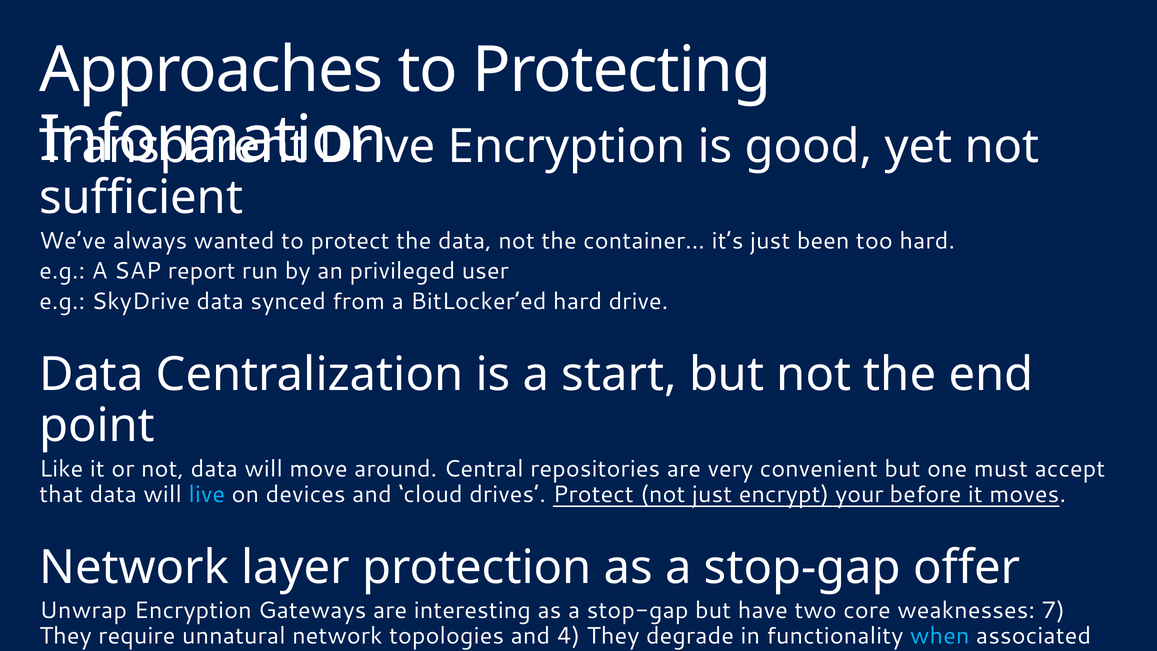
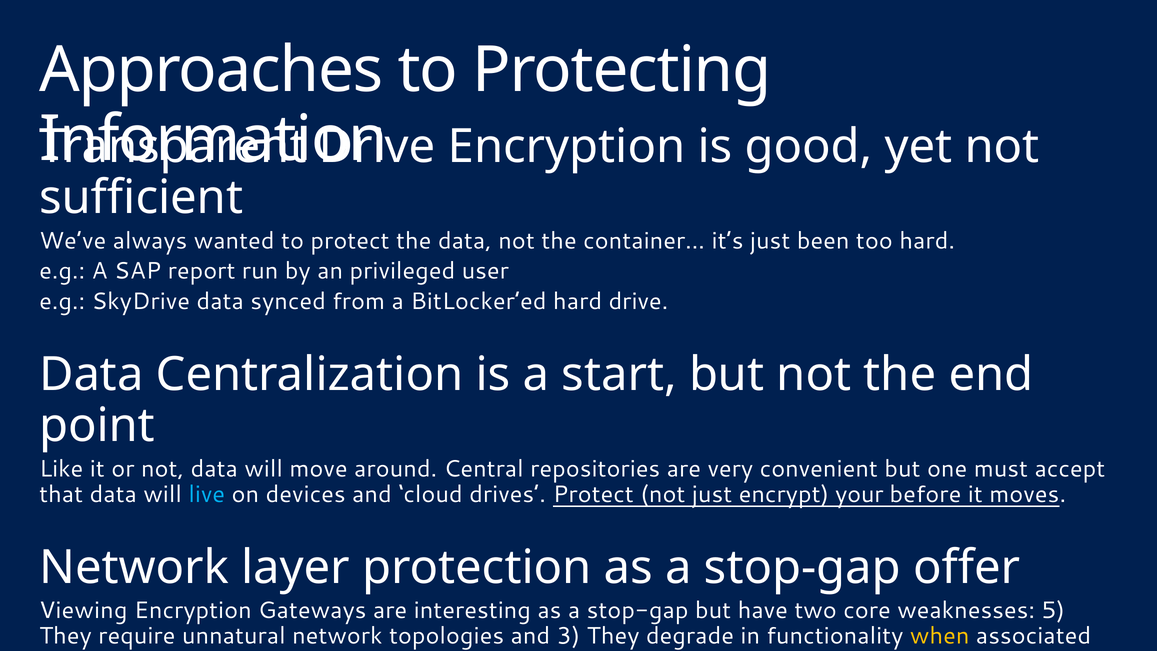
Unwrap: Unwrap -> Viewing
7: 7 -> 5
4: 4 -> 3
when colour: light blue -> yellow
